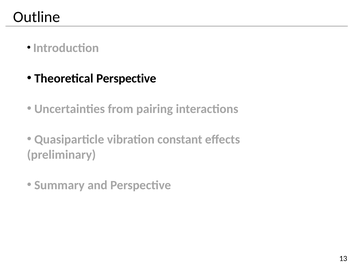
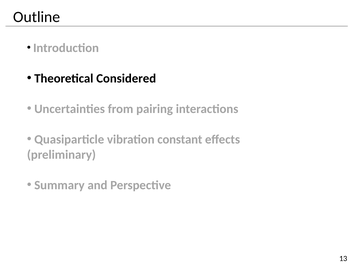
Theoretical Perspective: Perspective -> Considered
